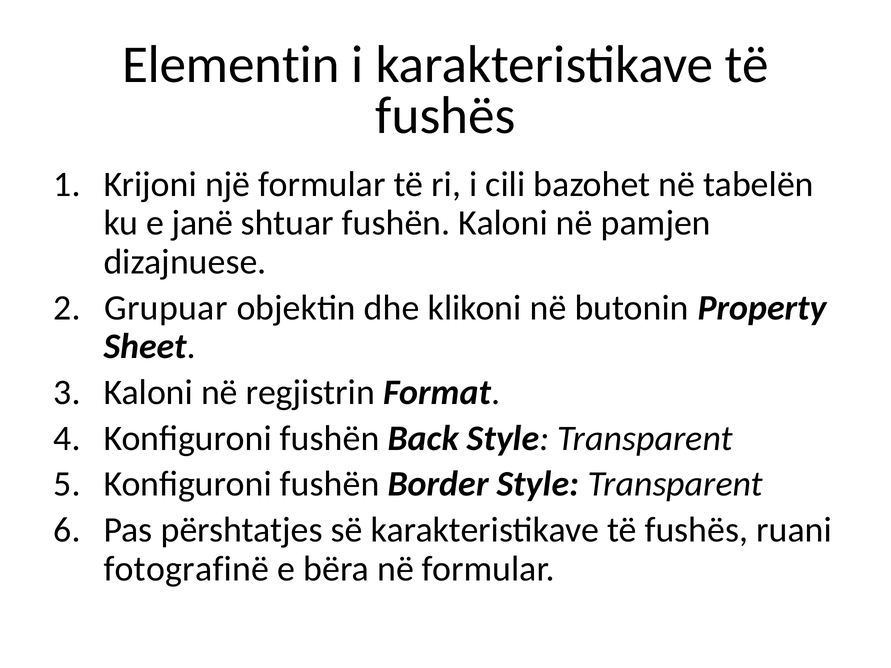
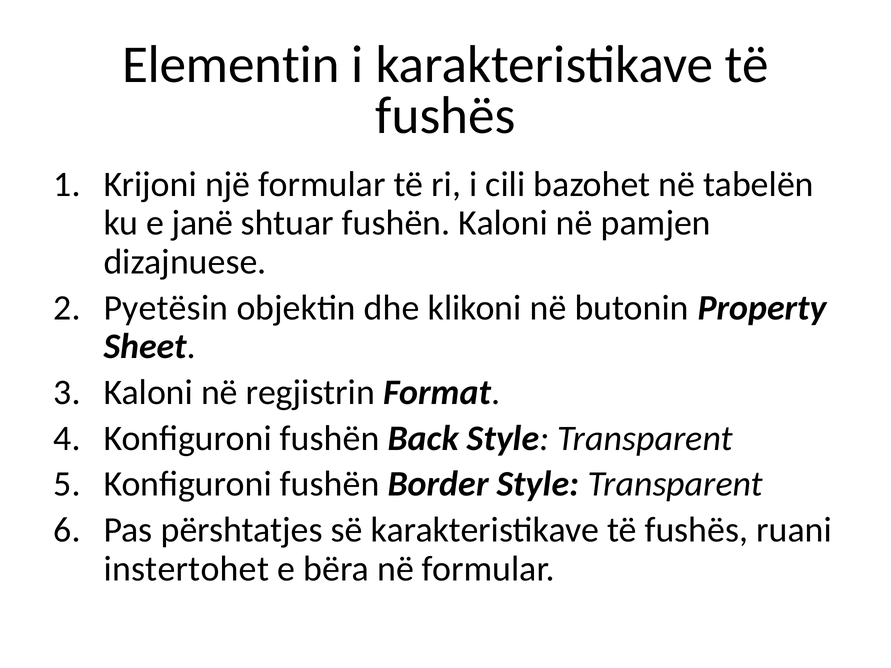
Grupuar: Grupuar -> Pyetësin
fotografinë: fotografinë -> instertohet
